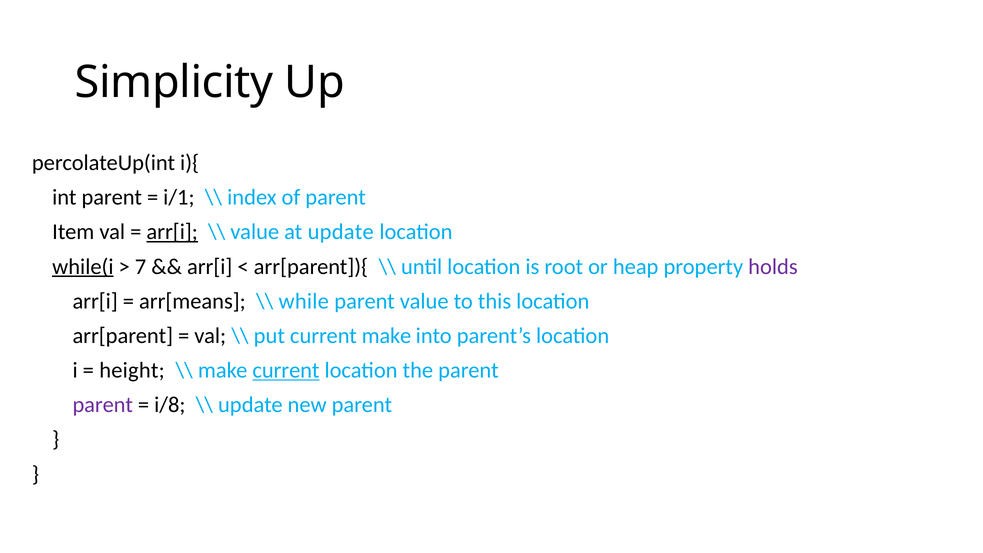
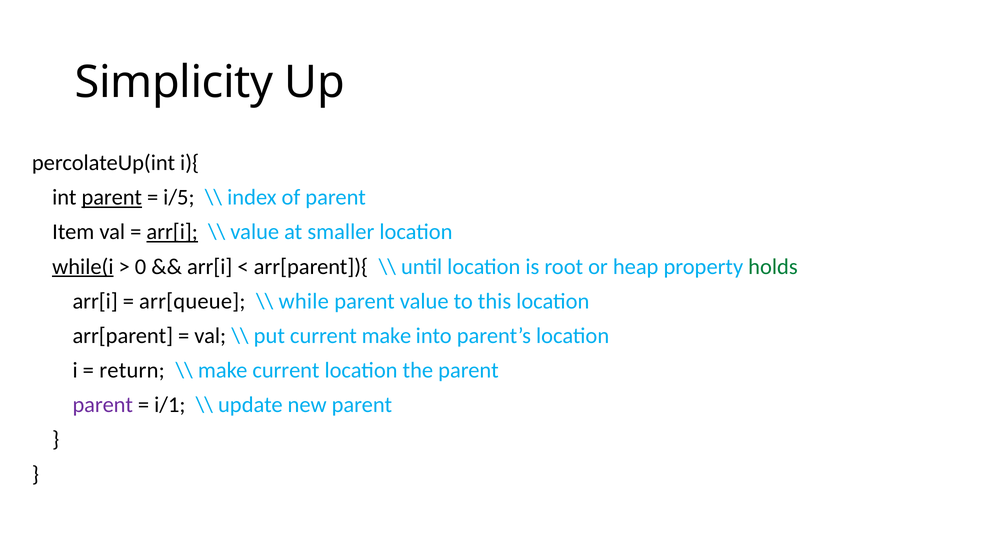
parent at (112, 197) underline: none -> present
i/1: i/1 -> i/5
at update: update -> smaller
7: 7 -> 0
holds colour: purple -> green
arr[means: arr[means -> arr[queue
height: height -> return
current at (286, 370) underline: present -> none
i/8: i/8 -> i/1
